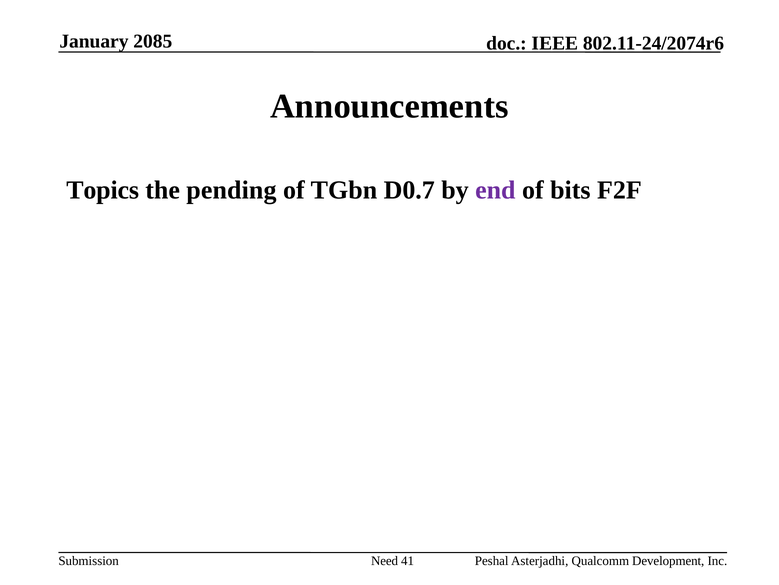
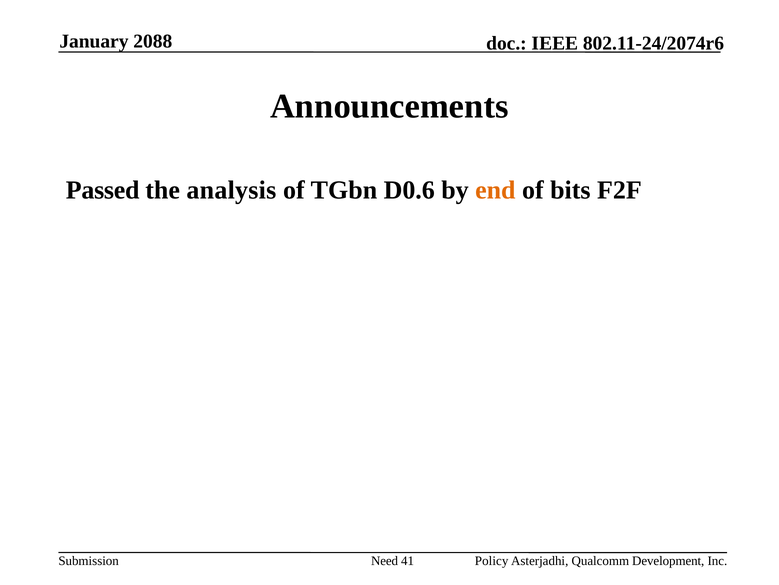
2085: 2085 -> 2088
Topics: Topics -> Passed
pending: pending -> analysis
D0.7: D0.7 -> D0.6
end colour: purple -> orange
Peshal: Peshal -> Policy
